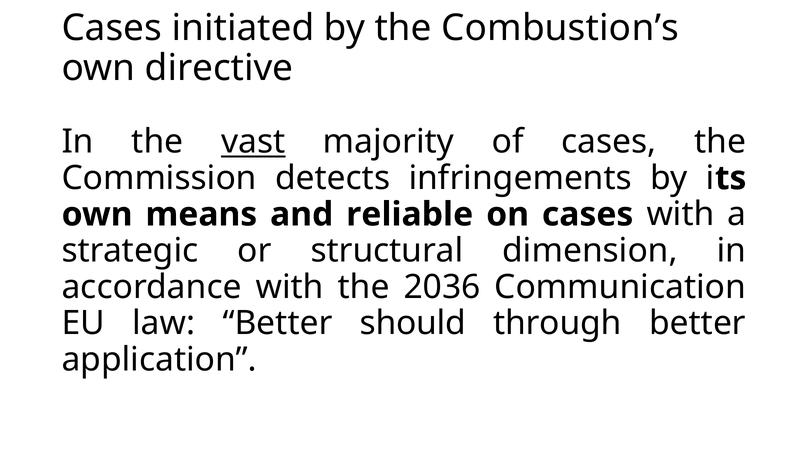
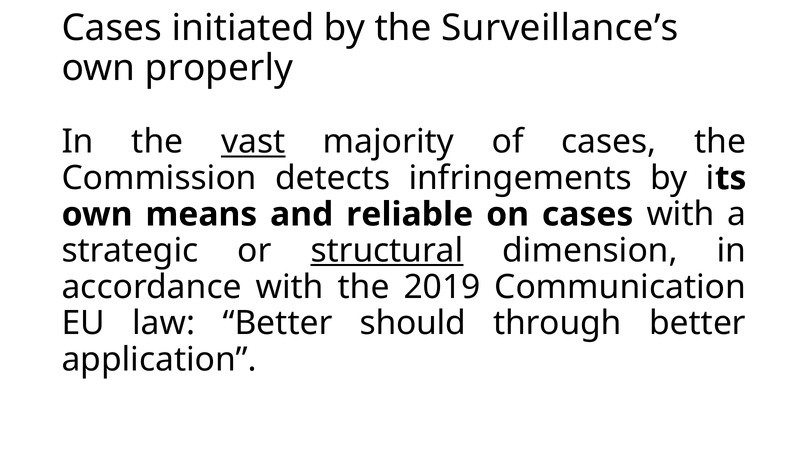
Combustion’s: Combustion’s -> Surveillance’s
directive: directive -> properly
structural underline: none -> present
2036: 2036 -> 2019
